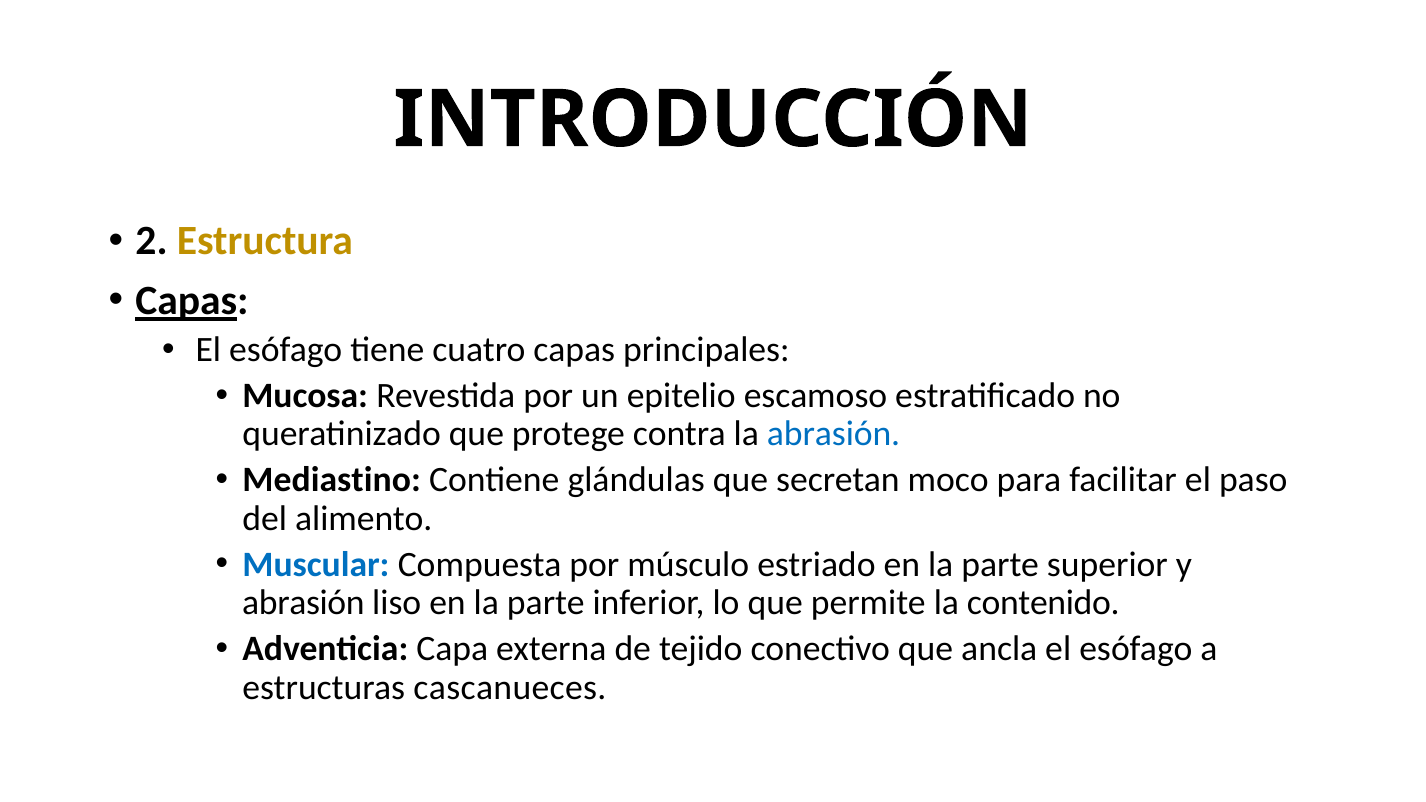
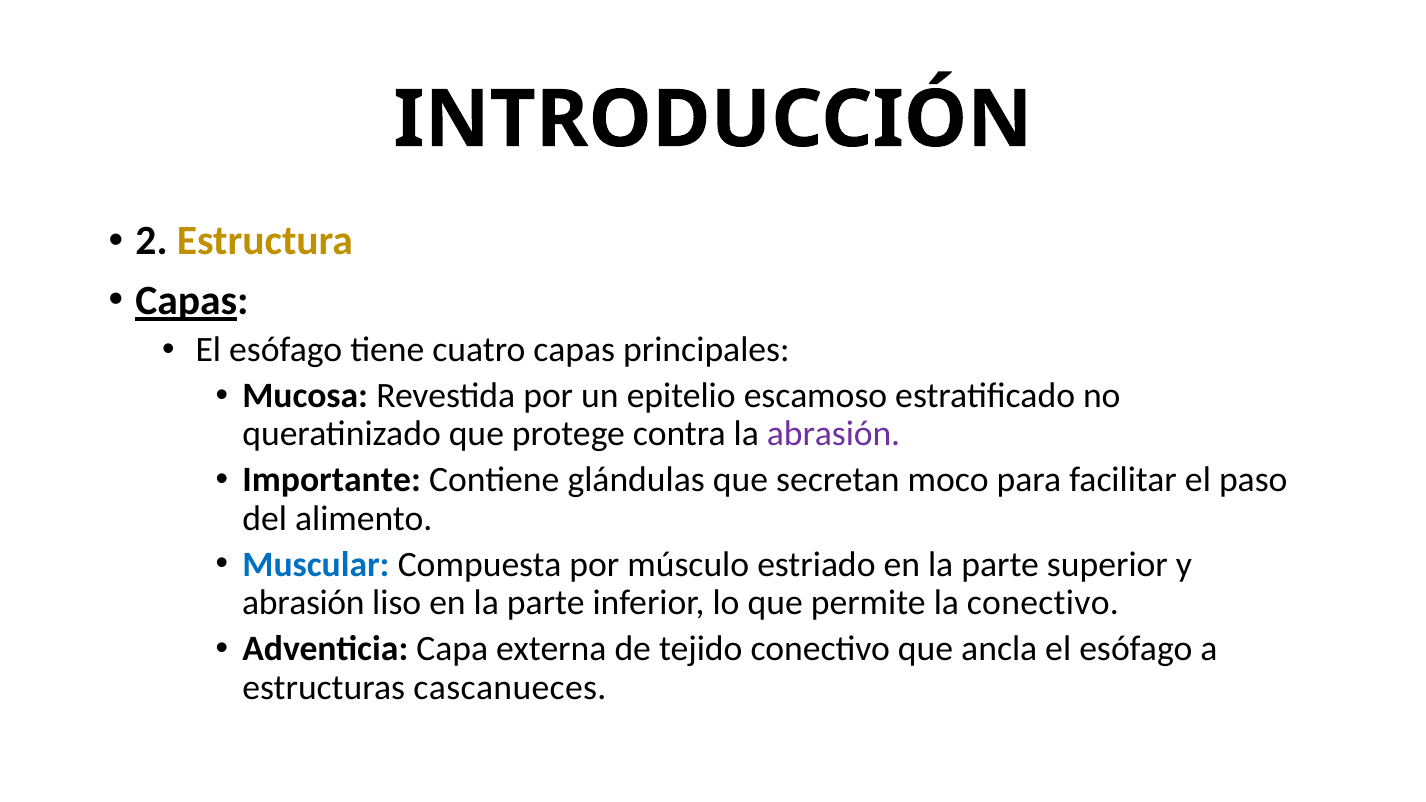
abrasión at (834, 434) colour: blue -> purple
Mediastino: Mediastino -> Importante
la contenido: contenido -> conectivo
